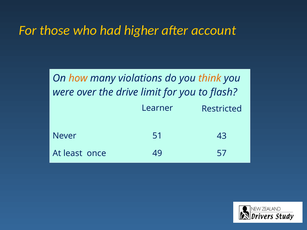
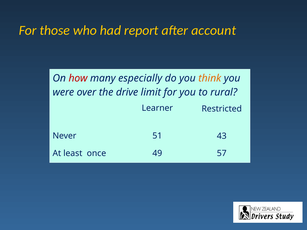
higher: higher -> report
how colour: orange -> red
violations: violations -> especially
flash: flash -> rural
